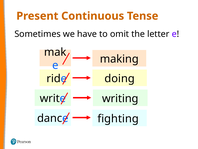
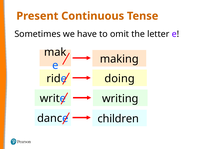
fighting: fighting -> children
